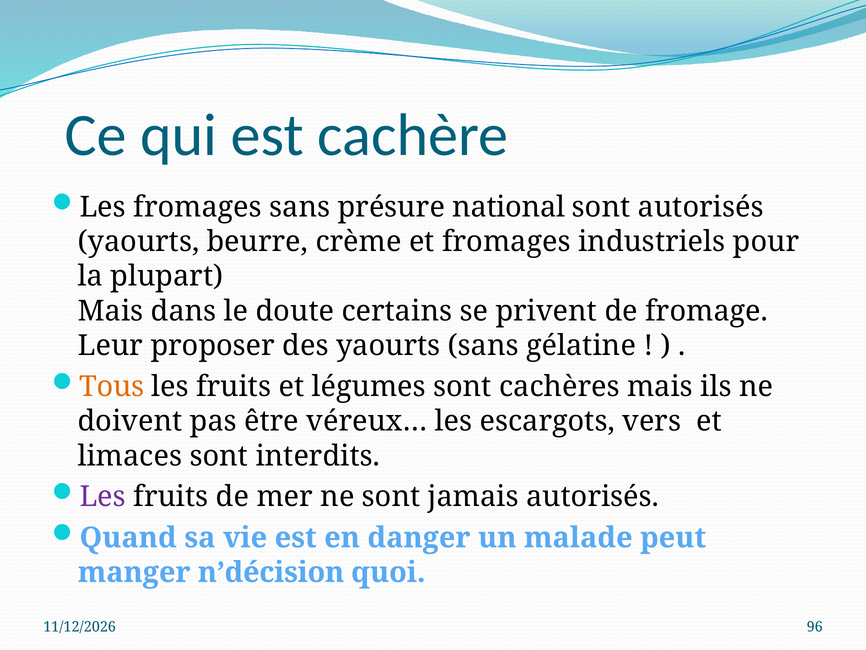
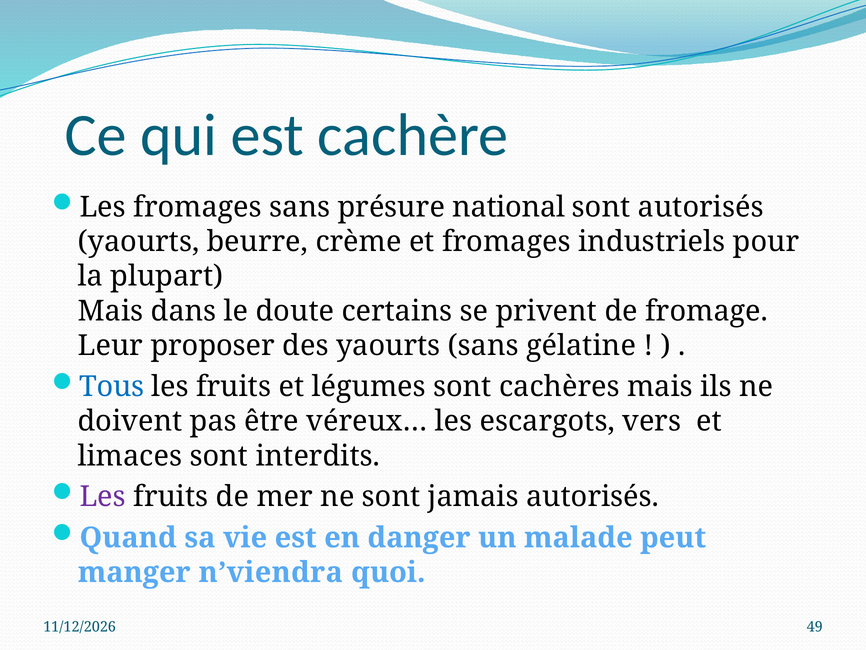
Tous colour: orange -> blue
n’décision: n’décision -> n’viendra
96: 96 -> 49
